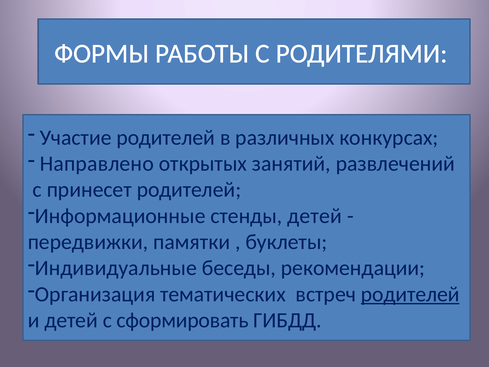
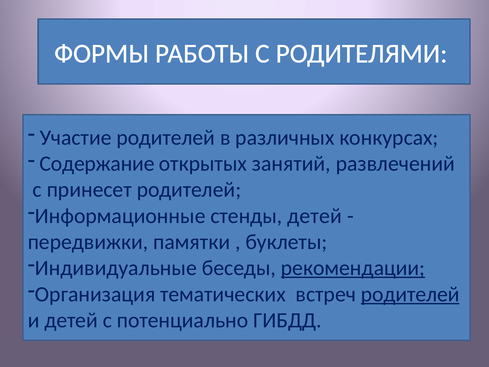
Направлено: Направлено -> Содержание
рекомендации underline: none -> present
сформировать: сформировать -> потенциально
